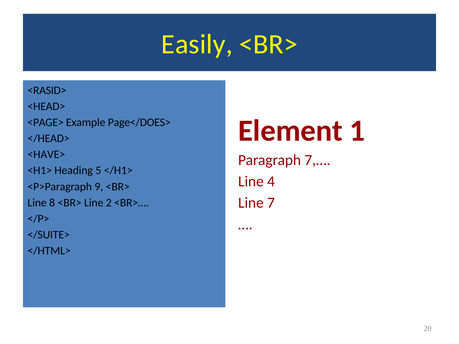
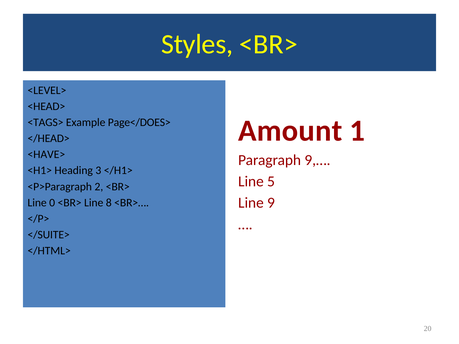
Easily: Easily -> Styles
<RASID>: <RASID> -> <LEVEL>
<PAGE>: <PAGE> -> <TAGS>
Element: Element -> Amount
7,…: 7,… -> 9,…
5: 5 -> 3
4: 4 -> 5
9: 9 -> 2
7: 7 -> 9
8: 8 -> 0
2: 2 -> 8
